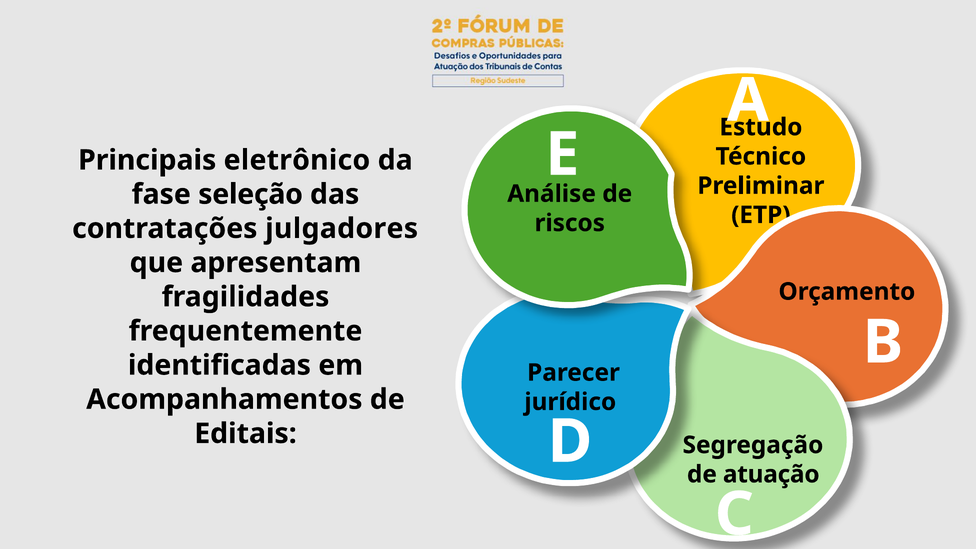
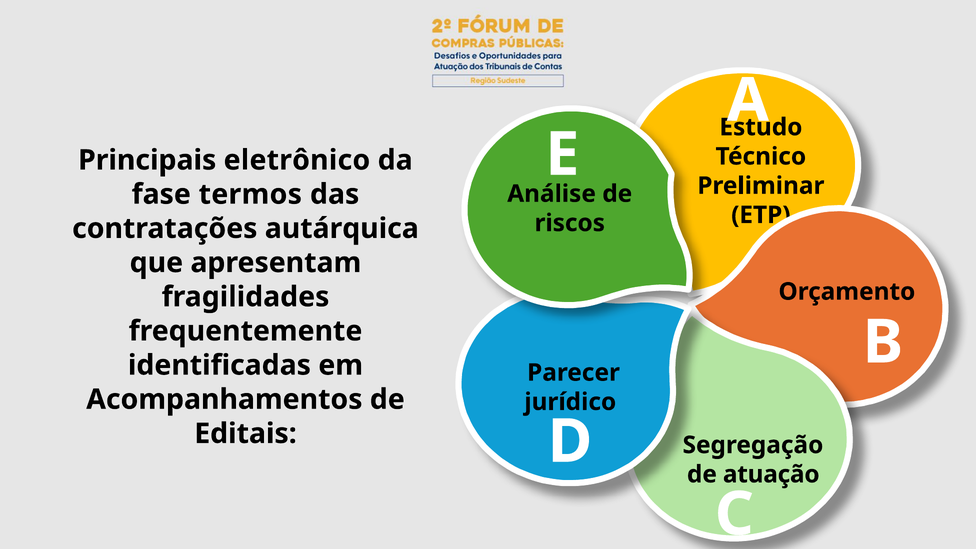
seleção: seleção -> termos
julgadores: julgadores -> autárquica
